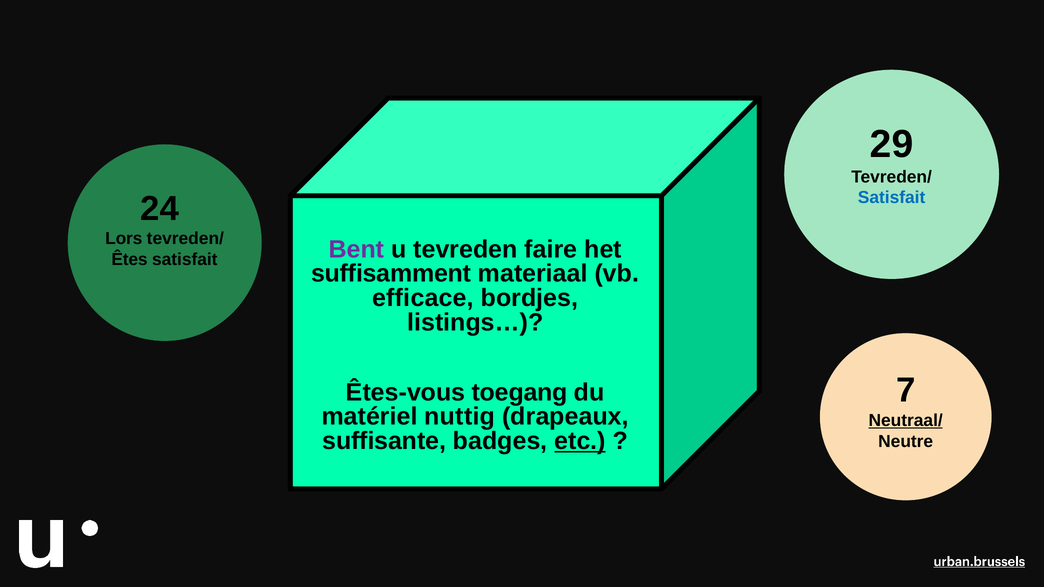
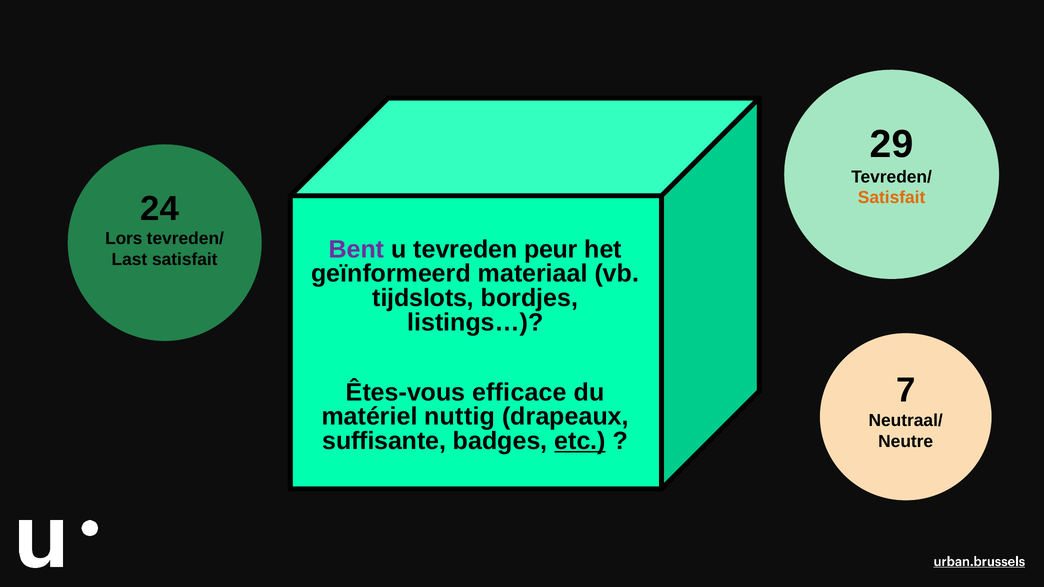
Satisfait at (892, 198) colour: blue -> orange
faire: faire -> peur
Êtes: Êtes -> Last
suffisamment: suffisamment -> geïnformeerd
efficace: efficace -> tijdslots
toegang: toegang -> efficace
Neutraal/ underline: present -> none
